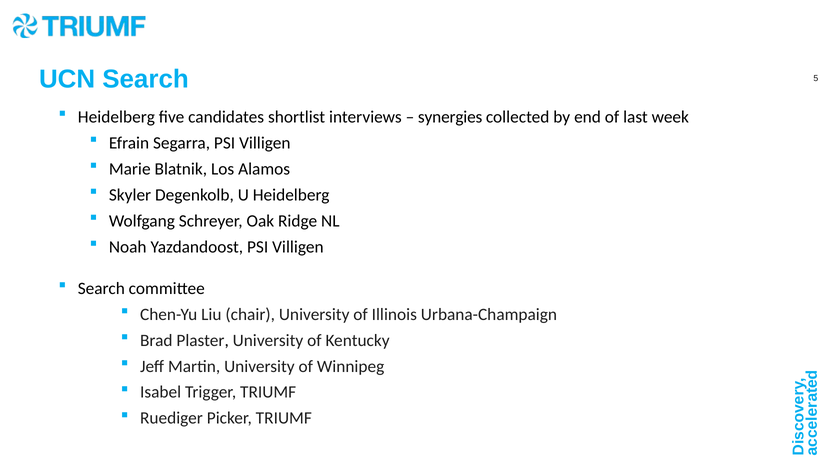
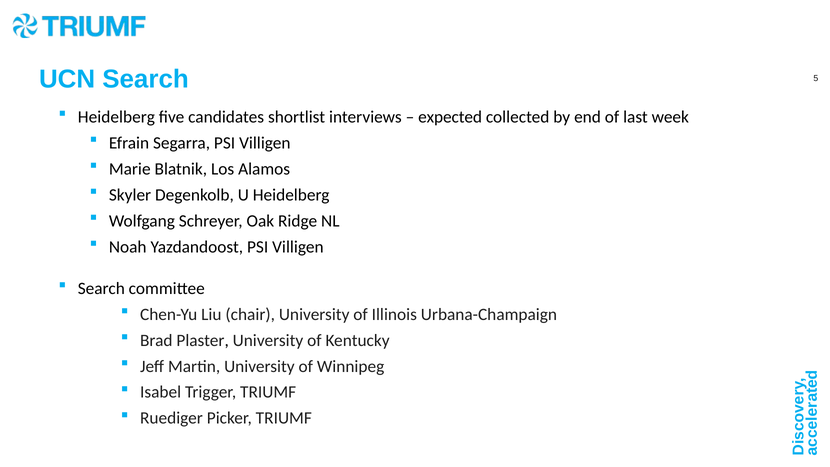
synergies: synergies -> expected
